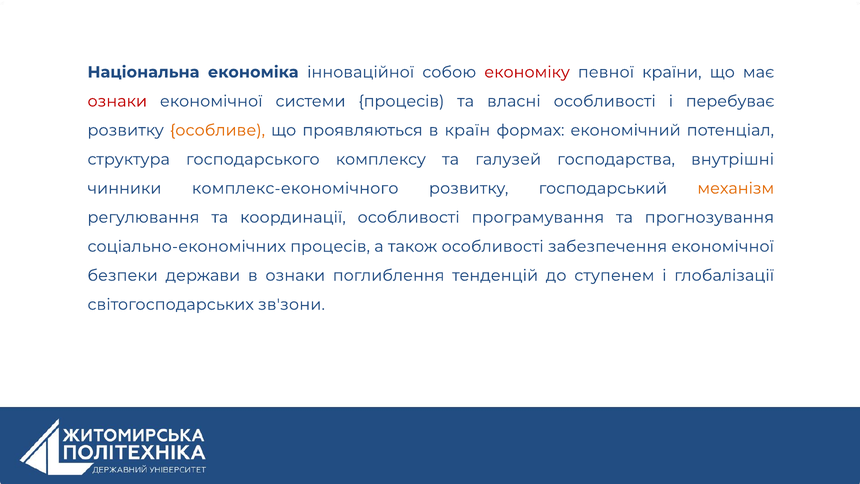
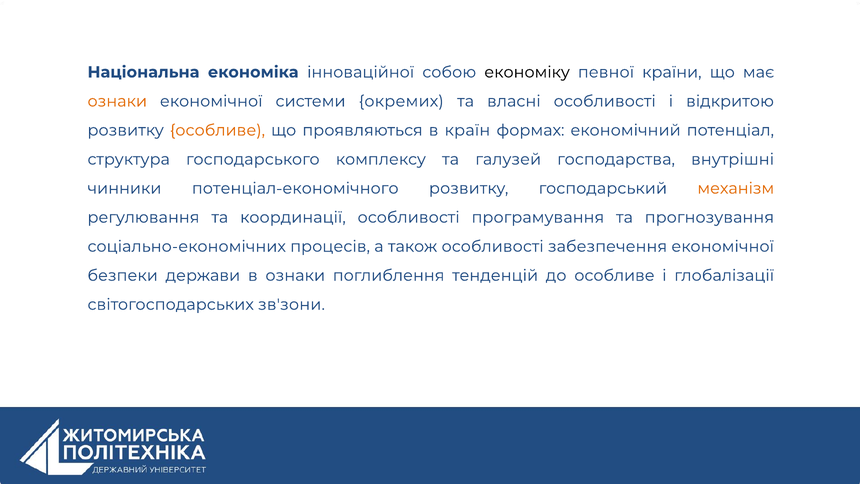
економіку colour: red -> black
ознаки at (117, 101) colour: red -> orange
системи процесів: процесів -> окремих
перебуває: перебуває -> відкритою
комплекс-економічного: комплекс-економічного -> потенціал-економічного
до ступенем: ступенем -> особливе
